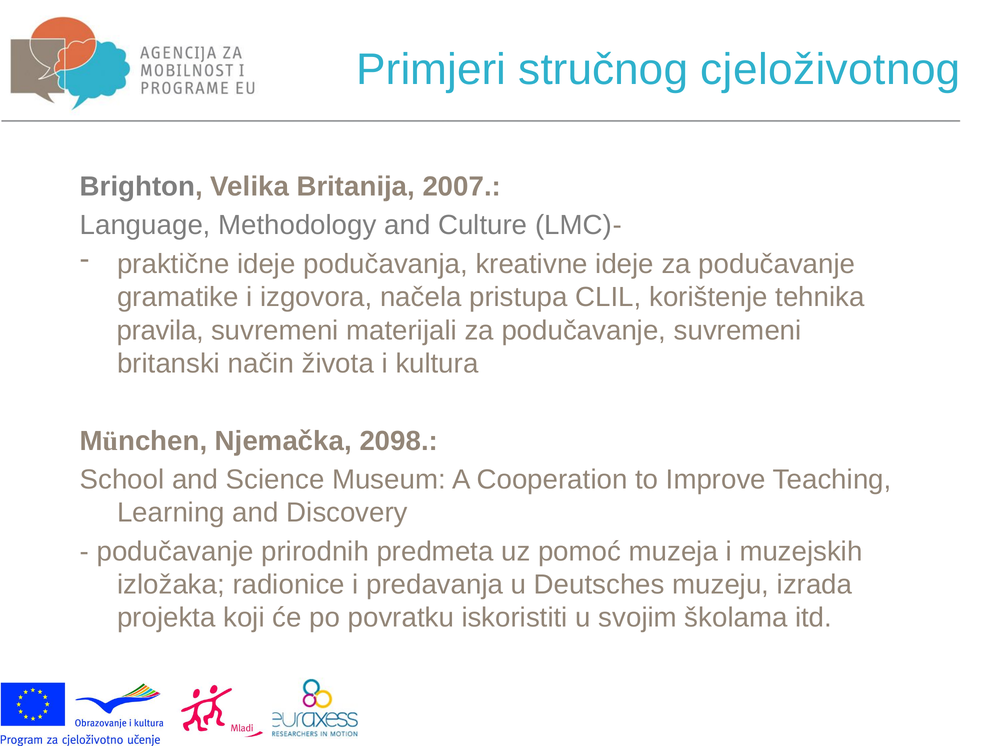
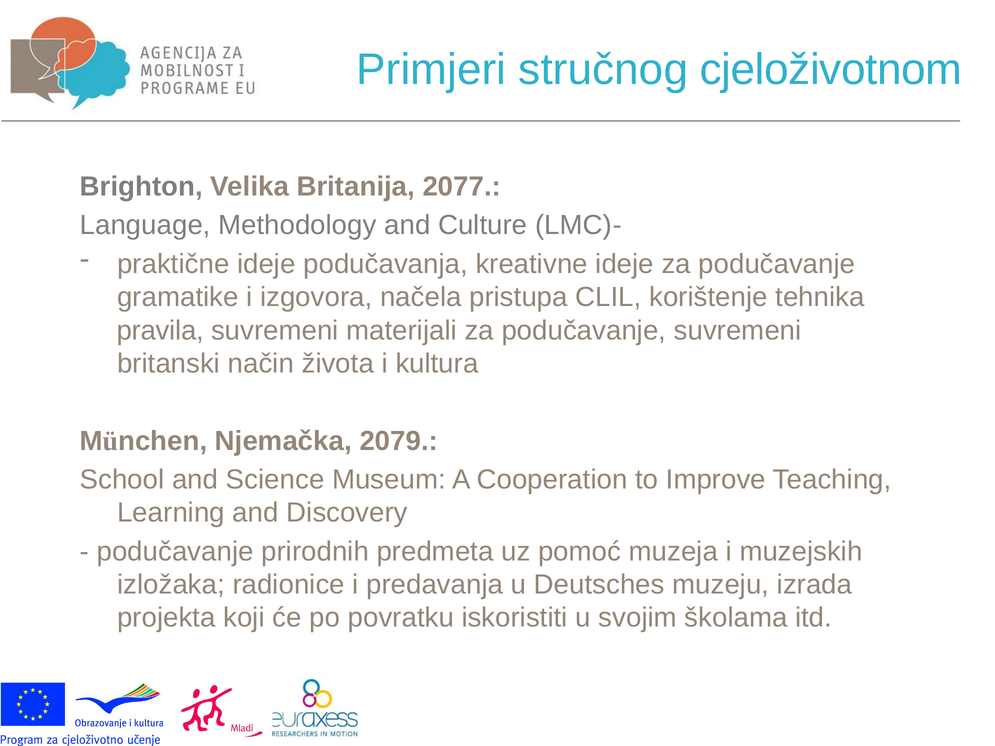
cjeloživotnog: cjeloživotnog -> cjeloživotnom
2007: 2007 -> 2077
2098: 2098 -> 2079
